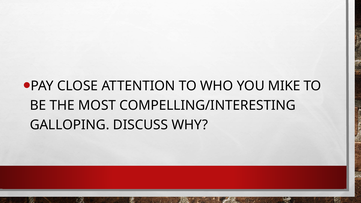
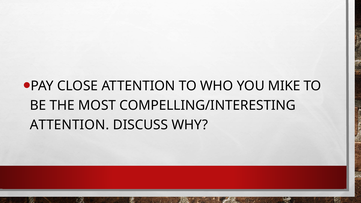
GALLOPING at (70, 125): GALLOPING -> ATTENTION
